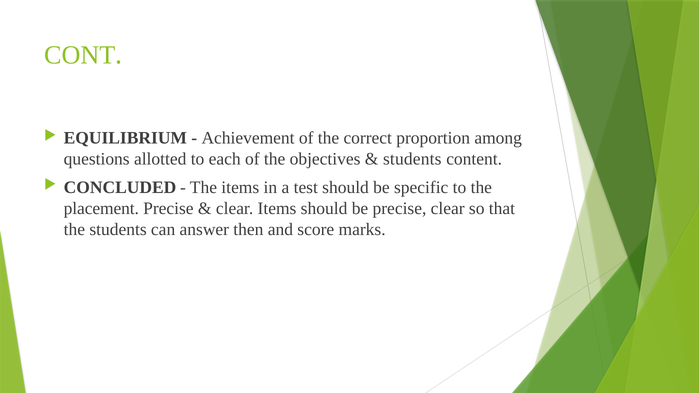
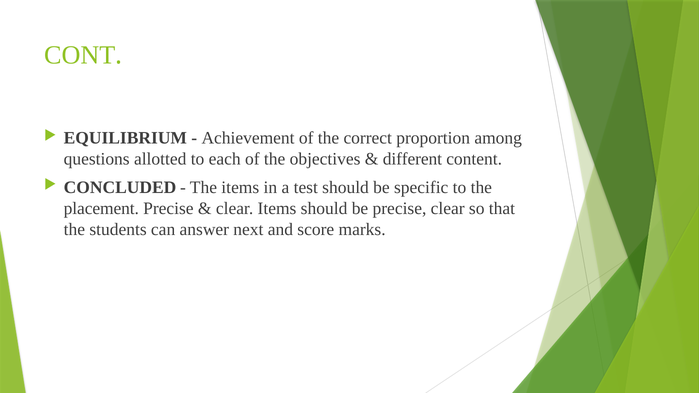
students at (412, 159): students -> different
then: then -> next
